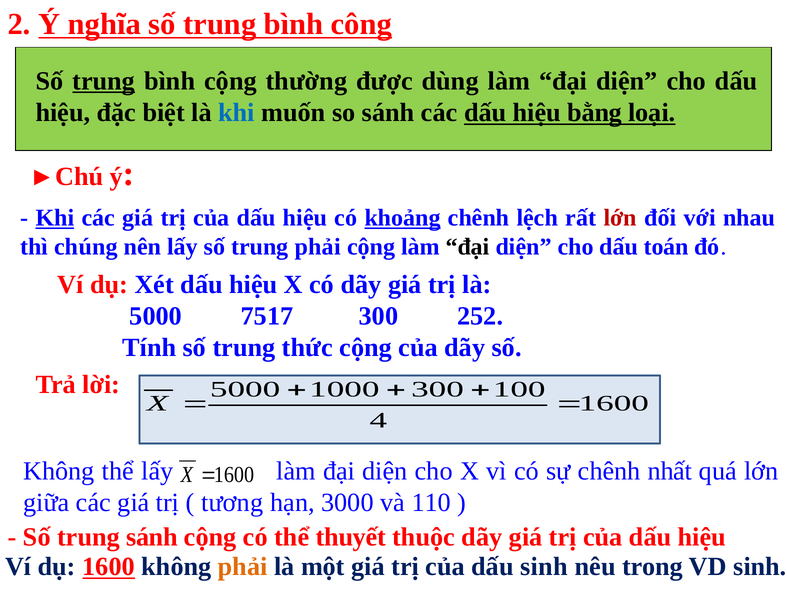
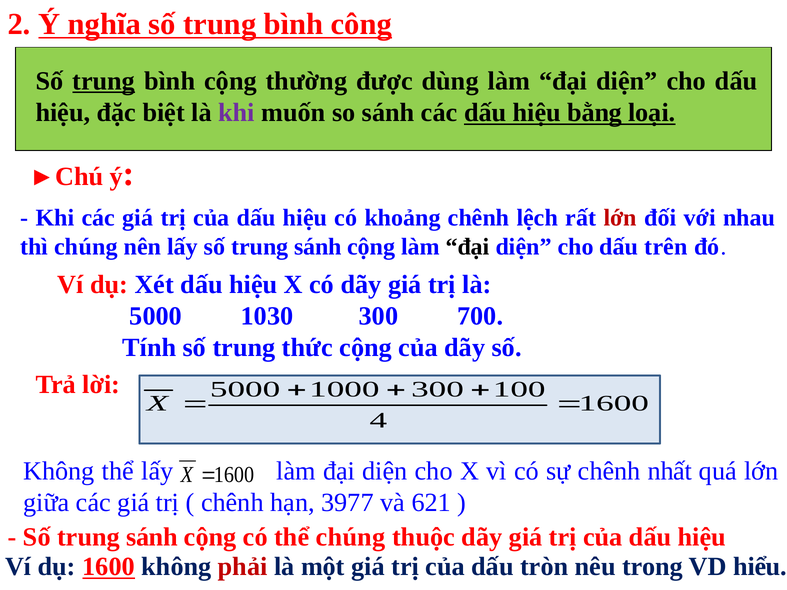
khi at (237, 113) colour: blue -> purple
Khi at (55, 218) underline: present -> none
khoảng underline: present -> none
lấy số trung phải: phải -> sánh
toán: toán -> trên
7517: 7517 -> 1030
252: 252 -> 700
tương at (232, 503): tương -> chênh
3000: 3000 -> 3977
110: 110 -> 621
thể thuyết: thuyết -> chúng
phải at (243, 567) colour: orange -> red
dấu sinh: sinh -> tròn
VD sinh: sinh -> hiểu
